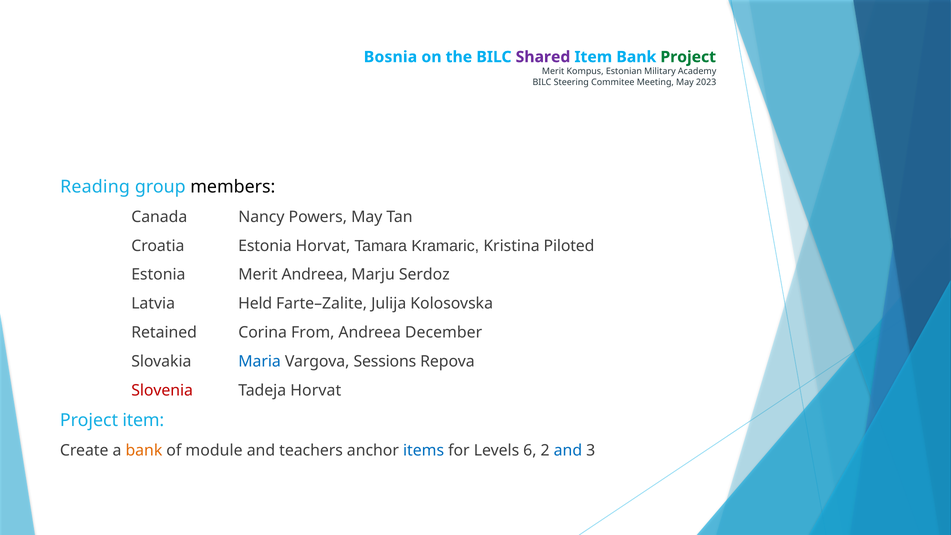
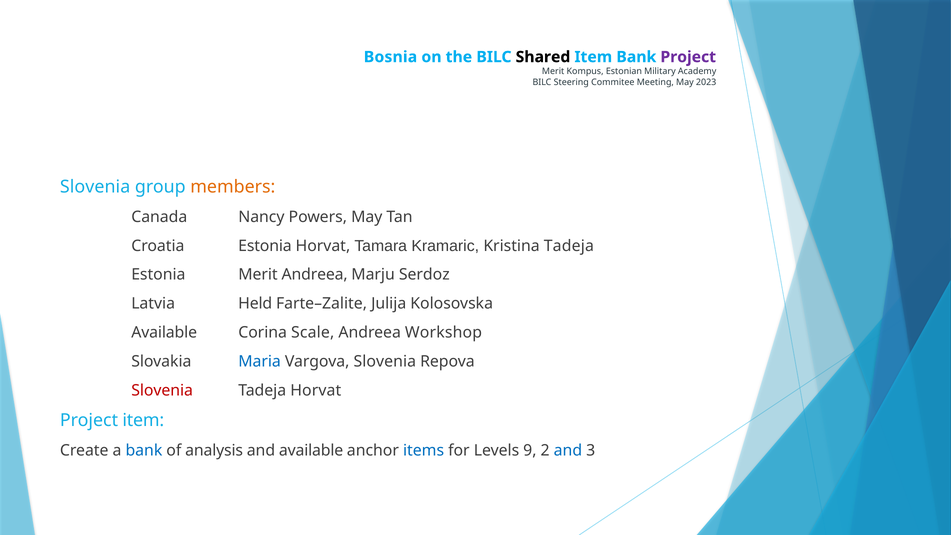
Shared colour: purple -> black
Project at (688, 57) colour: green -> purple
Reading at (95, 187): Reading -> Slovenia
members colour: black -> orange
Kristina Piloted: Piloted -> Tadeja
Retained at (164, 332): Retained -> Available
From: From -> Scale
December: December -> Workshop
Vargova Sessions: Sessions -> Slovenia
bank at (144, 450) colour: orange -> blue
module: module -> analysis
and teachers: teachers -> available
6: 6 -> 9
